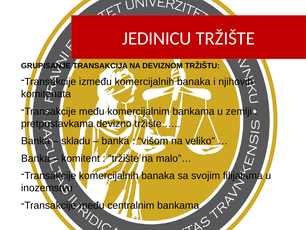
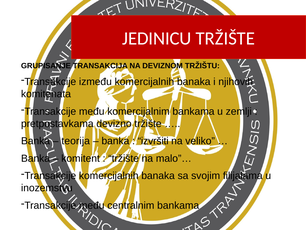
skladu: skladu -> teorija
višom: višom -> izvršiti
